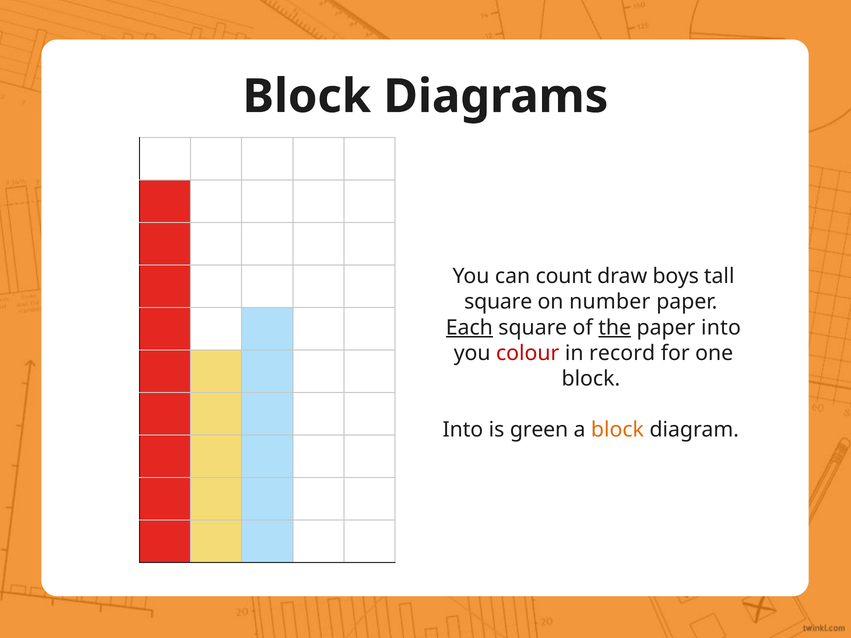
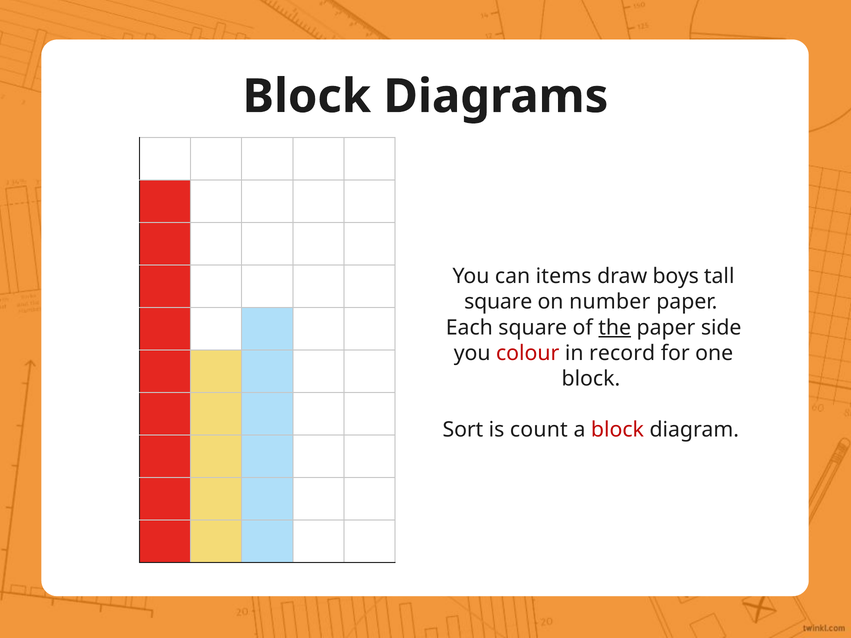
count: count -> items
Each underline: present -> none
paper into: into -> side
Into at (463, 430): Into -> Sort
green: green -> count
block at (617, 430) colour: orange -> red
